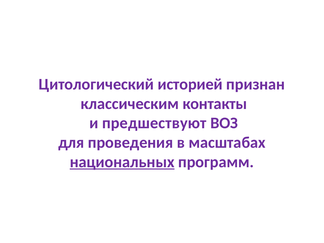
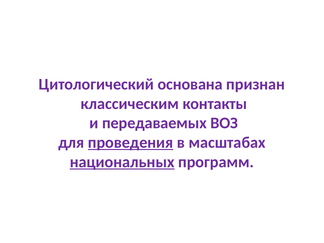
историей: историей -> основана
предшествуют: предшествуют -> передаваемых
проведения underline: none -> present
